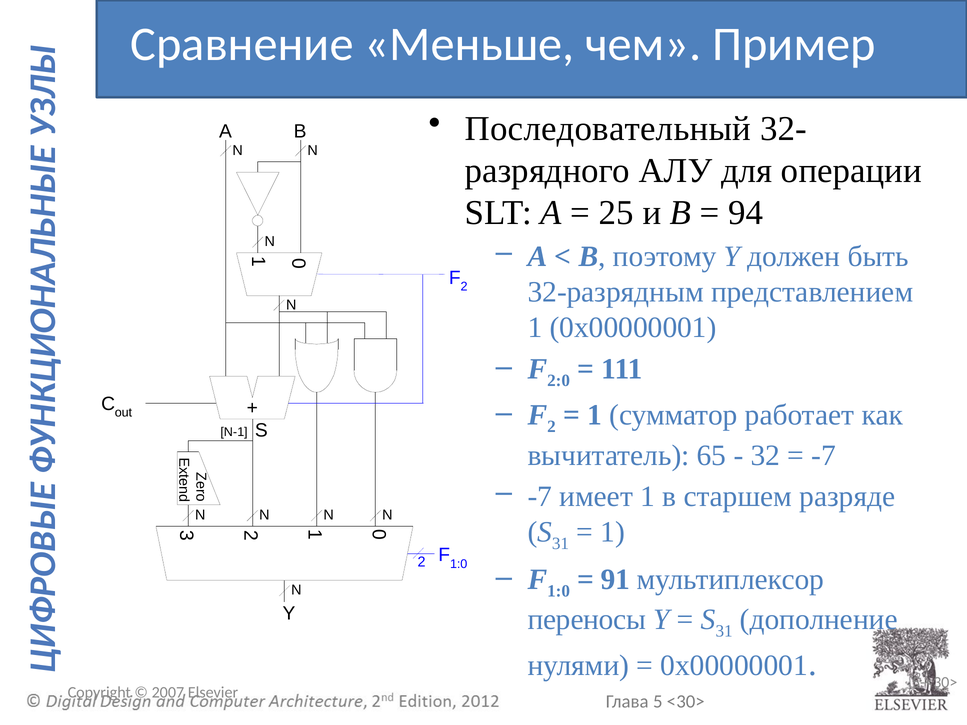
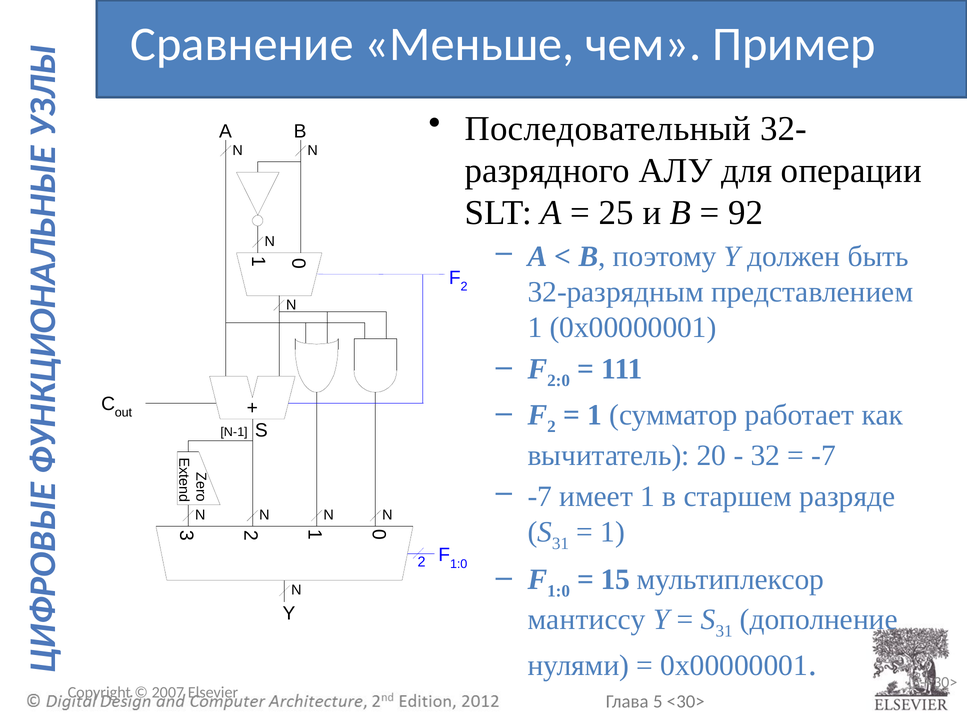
94: 94 -> 92
65: 65 -> 20
91: 91 -> 15
переносы: переносы -> мантиссу
